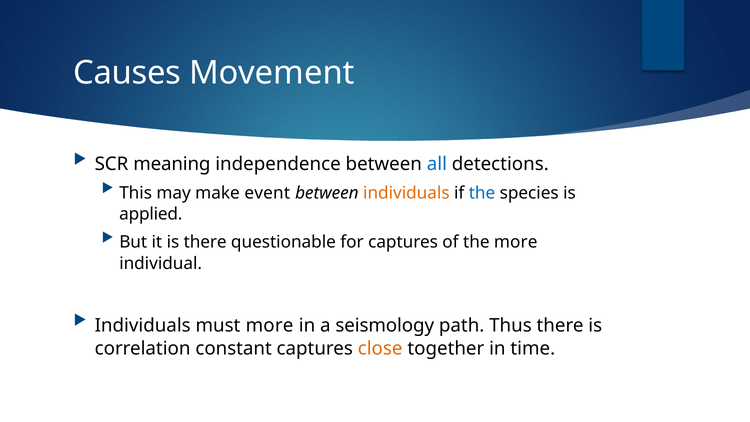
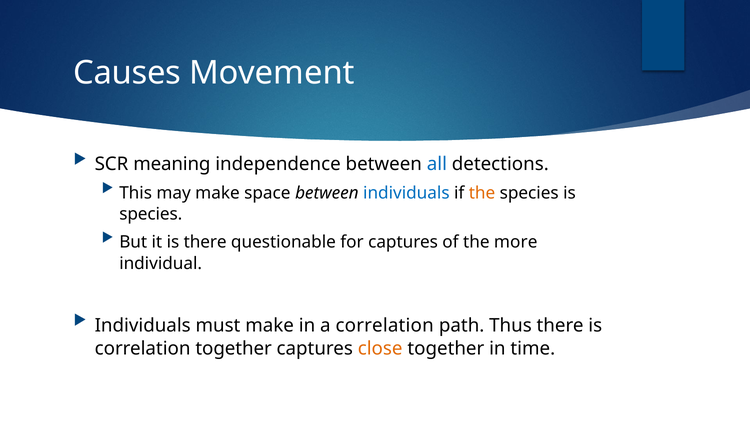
event: event -> space
individuals at (406, 193) colour: orange -> blue
the at (482, 193) colour: blue -> orange
applied at (151, 214): applied -> species
must more: more -> make
a seismology: seismology -> correlation
correlation constant: constant -> together
